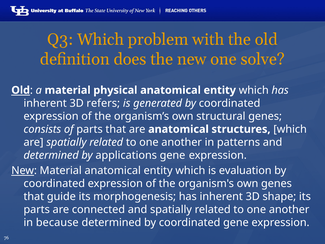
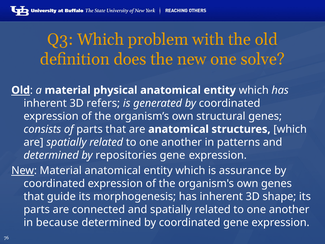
applications: applications -> repositories
evaluation: evaluation -> assurance
